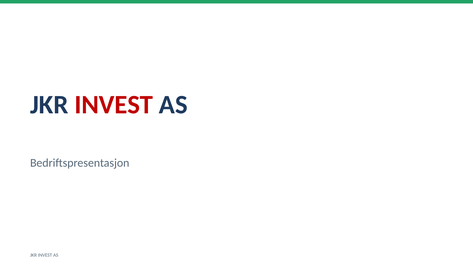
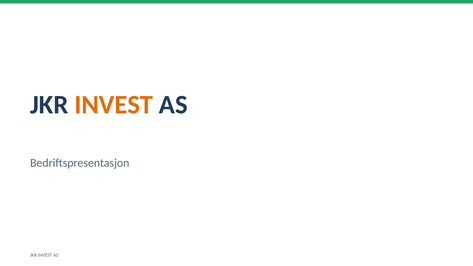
INVEST at (114, 105) colour: red -> orange
